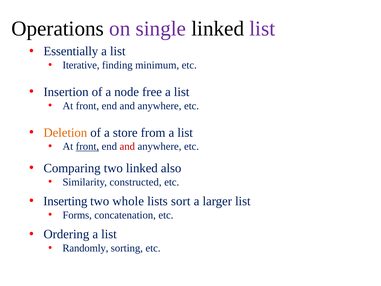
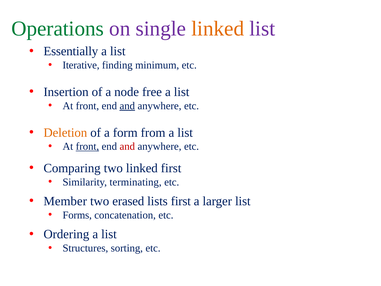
Operations colour: black -> green
linked at (218, 29) colour: black -> orange
and at (127, 106) underline: none -> present
store: store -> form
linked also: also -> first
constructed: constructed -> terminating
Inserting: Inserting -> Member
whole: whole -> erased
lists sort: sort -> first
Randomly: Randomly -> Structures
